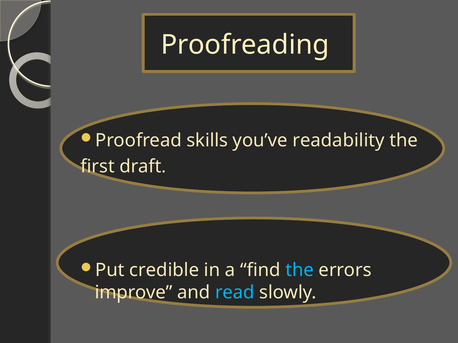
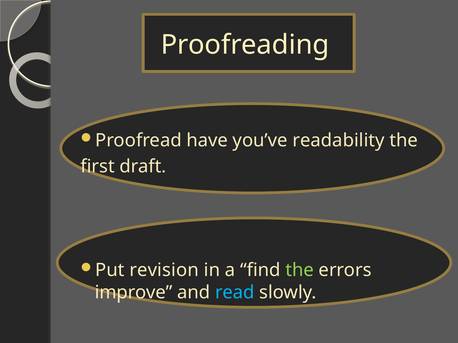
skills: skills -> have
credible: credible -> revision
the at (300, 271) colour: light blue -> light green
